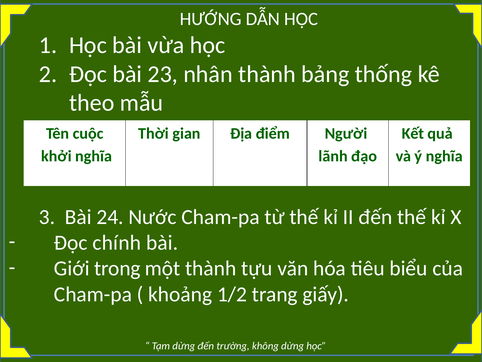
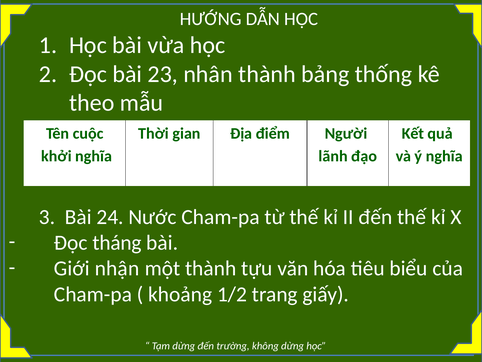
chính: chính -> tháng
trong: trong -> nhận
